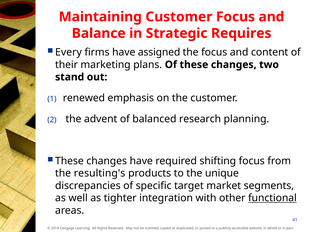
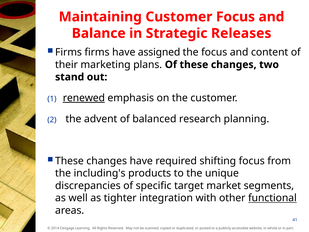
Requires: Requires -> Releases
Every at (68, 52): Every -> Firms
renewed underline: none -> present
resulting's: resulting's -> including's
